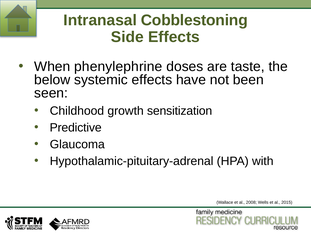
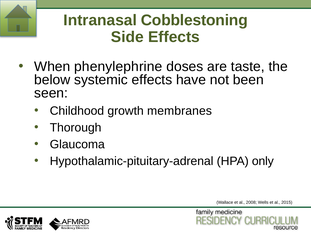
sensitization: sensitization -> membranes
Predictive: Predictive -> Thorough
with: with -> only
